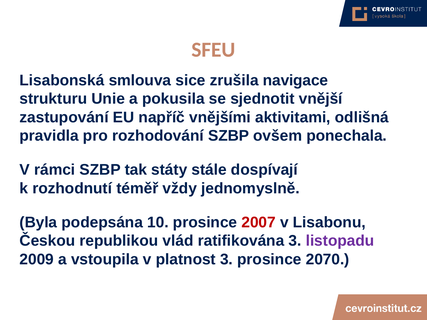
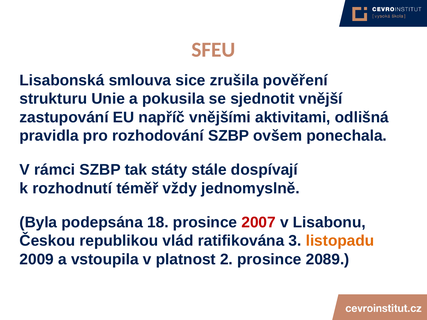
navigace: navigace -> pověření
10: 10 -> 18
listopadu colour: purple -> orange
platnost 3: 3 -> 2
2070: 2070 -> 2089
